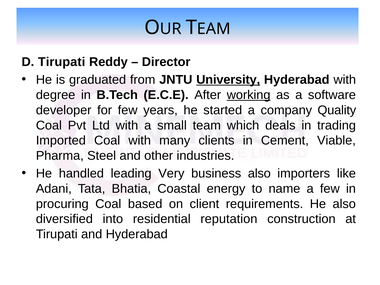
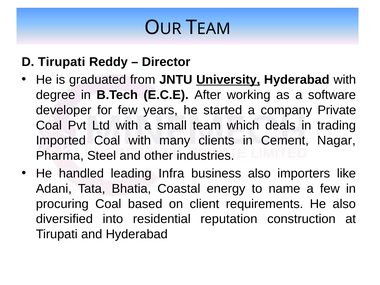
working underline: present -> none
Quality: Quality -> Private
Viable: Viable -> Nagar
Very: Very -> Infra
